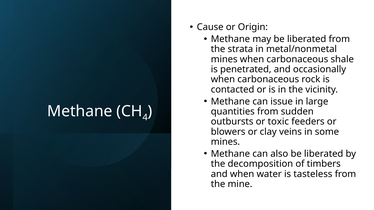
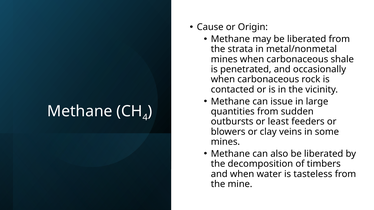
toxic: toxic -> least
